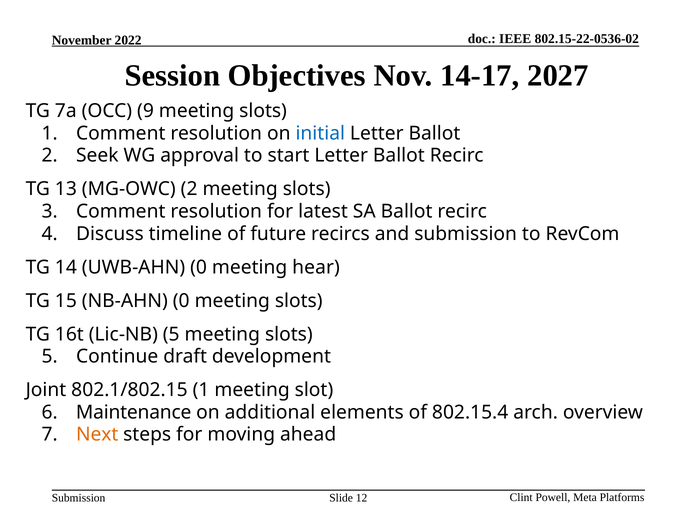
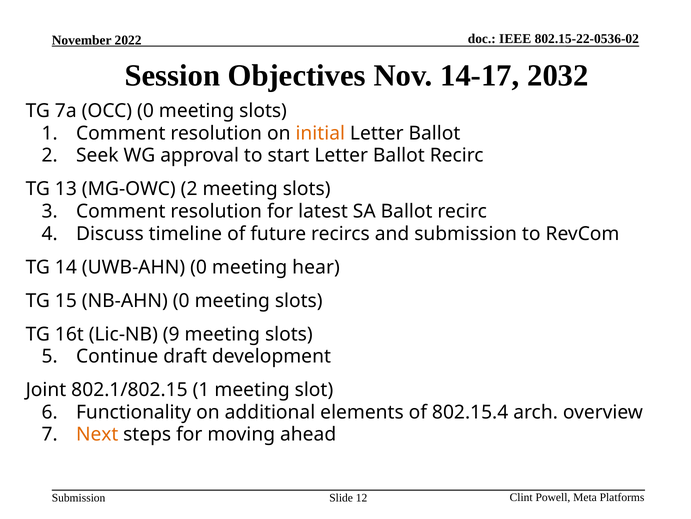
2027: 2027 -> 2032
OCC 9: 9 -> 0
initial colour: blue -> orange
Lic-NB 5: 5 -> 9
Maintenance: Maintenance -> Functionality
